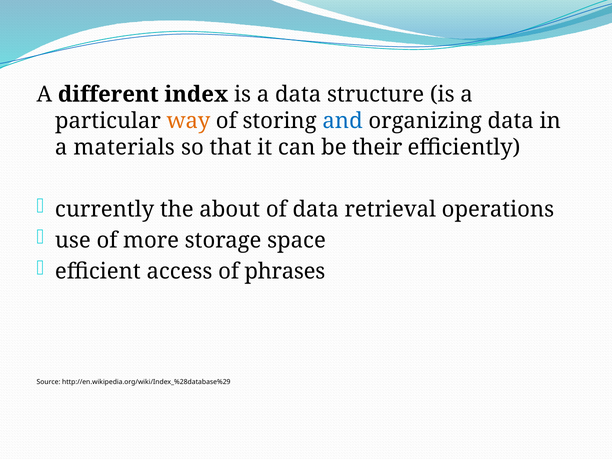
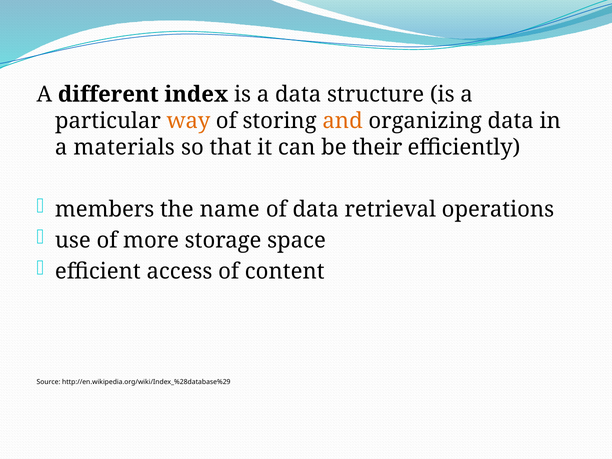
and colour: blue -> orange
currently: currently -> members
about: about -> name
phrases: phrases -> content
